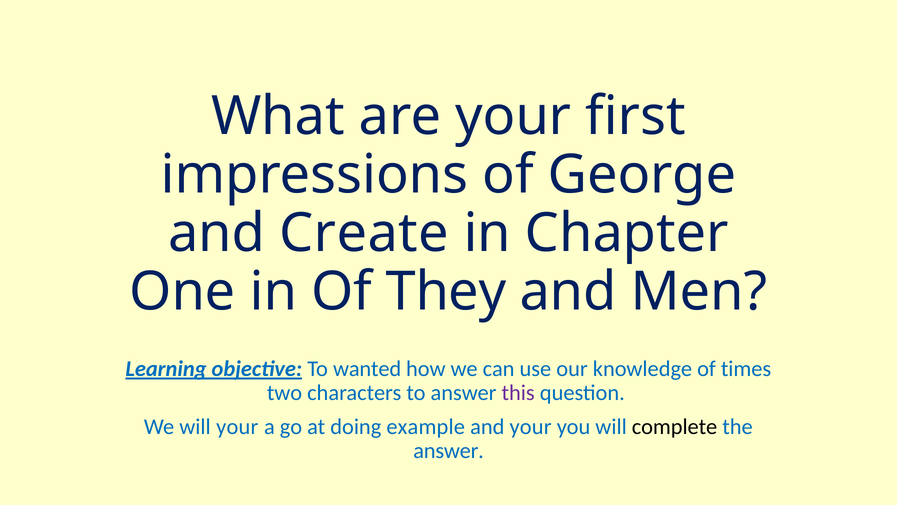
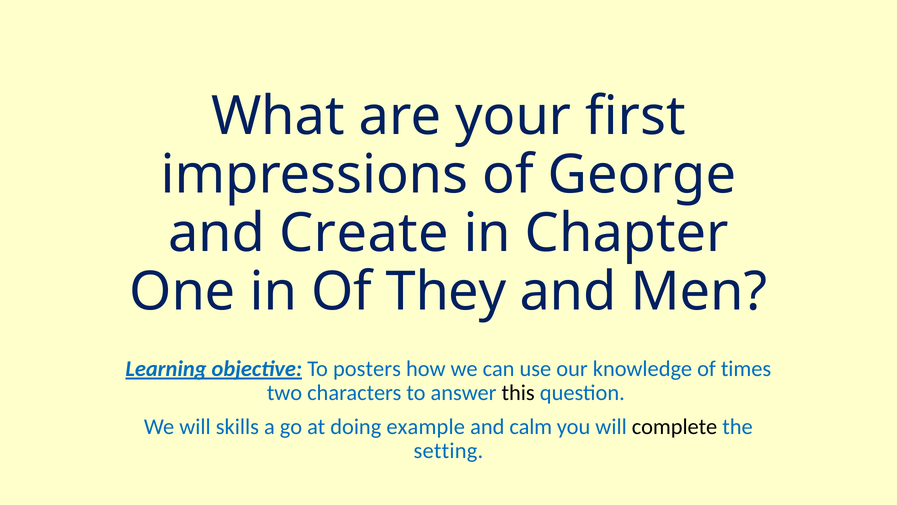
wanted: wanted -> posters
this colour: purple -> black
will your: your -> skills
and your: your -> calm
answer at (449, 450): answer -> setting
